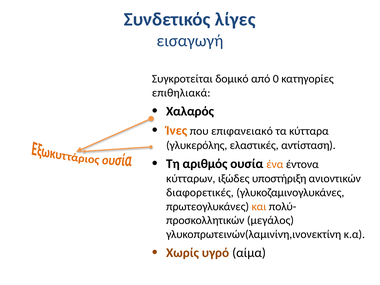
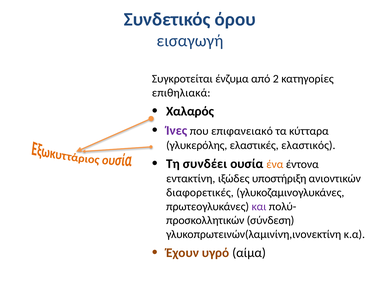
λίγες: λίγες -> όρου
δομικό: δομικό -> ένζυμα
0: 0 -> 2
Ίνες colour: orange -> purple
αντίσταση: αντίσταση -> ελαστικός
αριθμός: αριθμός -> συνδέει
κύτταρων: κύτταρων -> εντακτίνη
και colour: orange -> purple
μεγάλος: μεγάλος -> σύνδεση
Χωρίς: Χωρίς -> Έχουν
